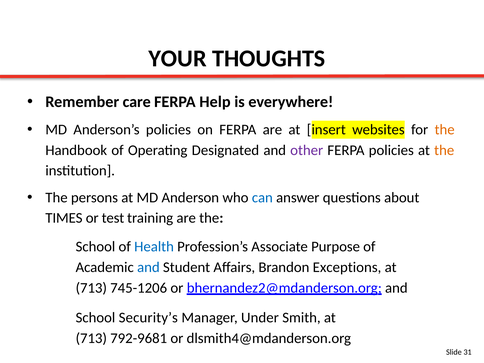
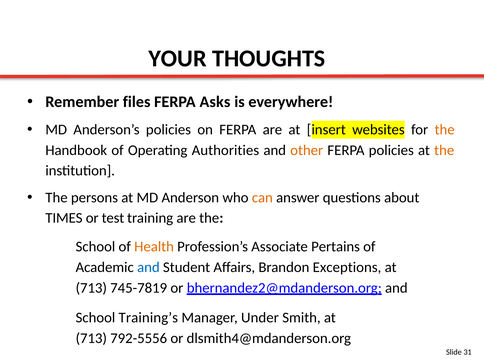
care: care -> files
Help: Help -> Asks
Designated: Designated -> Authorities
other colour: purple -> orange
can colour: blue -> orange
Health colour: blue -> orange
Purpose: Purpose -> Pertains
745-1206: 745-1206 -> 745-7819
Security’s: Security’s -> Training’s
792-9681: 792-9681 -> 792-5556
